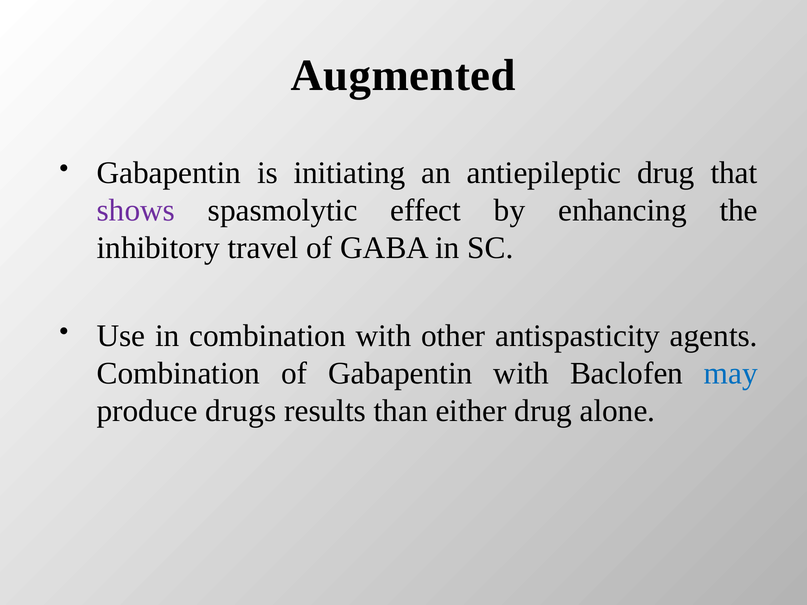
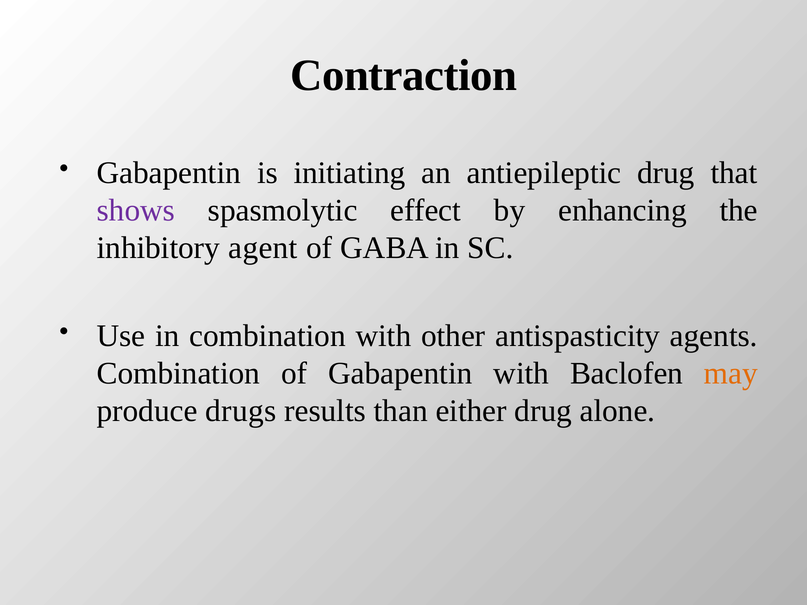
Augmented: Augmented -> Contraction
travel: travel -> agent
may colour: blue -> orange
